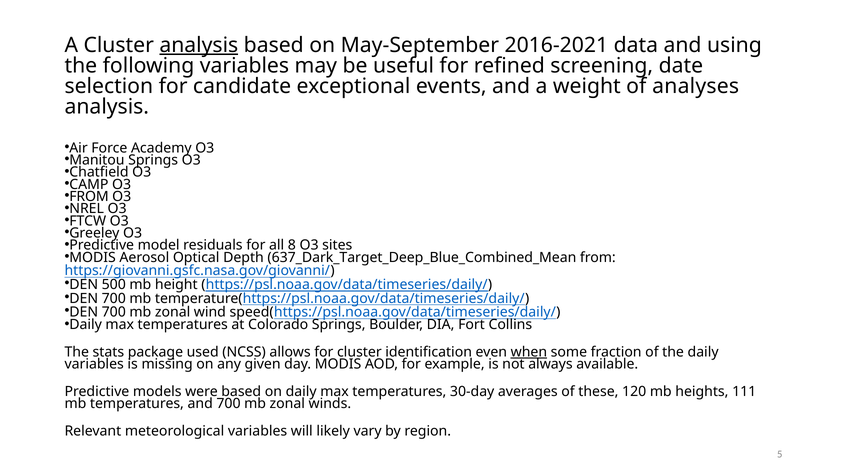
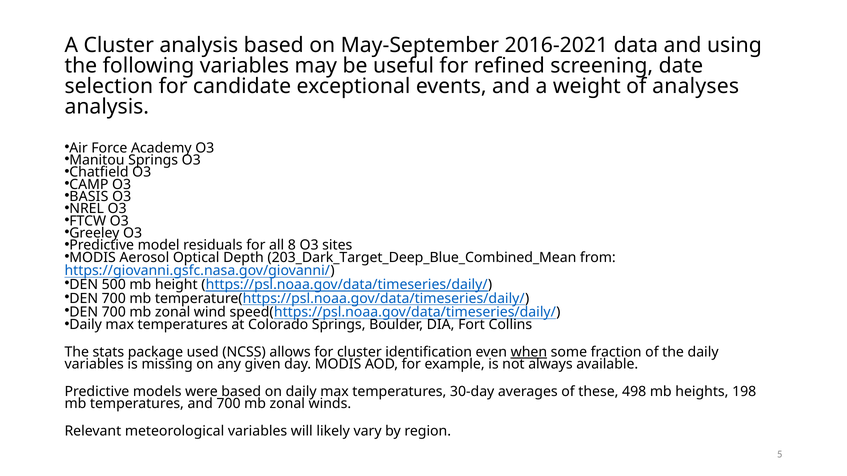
analysis at (199, 45) underline: present -> none
FROM at (89, 197): FROM -> BASIS
637_Dark_Target_Deep_Blue_Combined_Mean: 637_Dark_Target_Deep_Blue_Combined_Mean -> 203_Dark_Target_Deep_Blue_Combined_Mean
120: 120 -> 498
111: 111 -> 198
